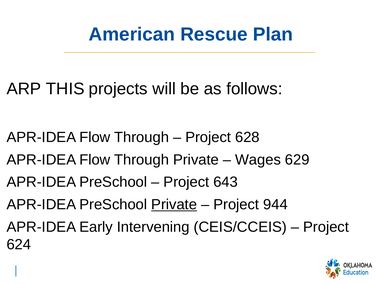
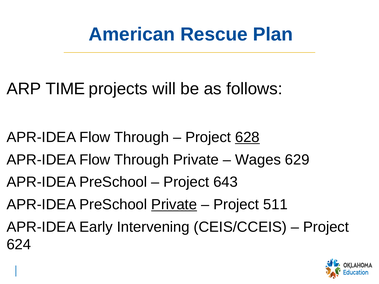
THIS: THIS -> TIME
628 underline: none -> present
944: 944 -> 511
